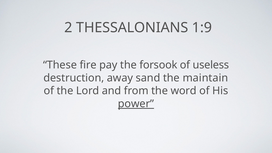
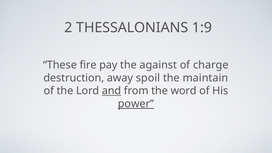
forsook: forsook -> against
useless: useless -> charge
sand: sand -> spoil
and underline: none -> present
